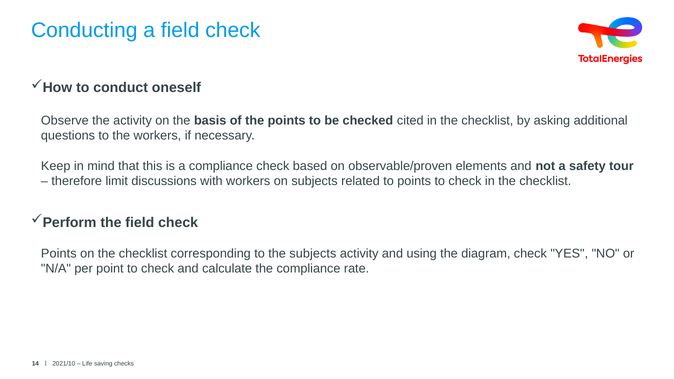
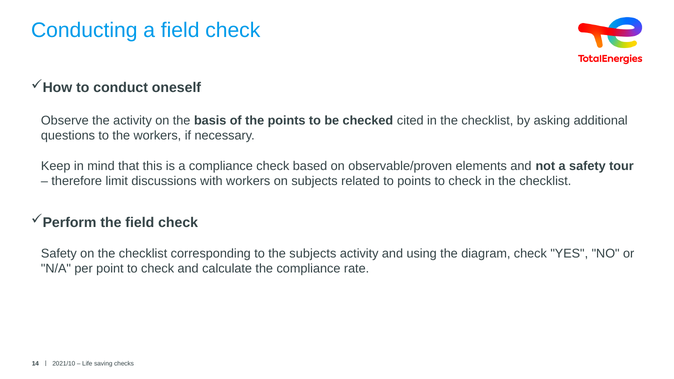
Points at (59, 254): Points -> Safety
